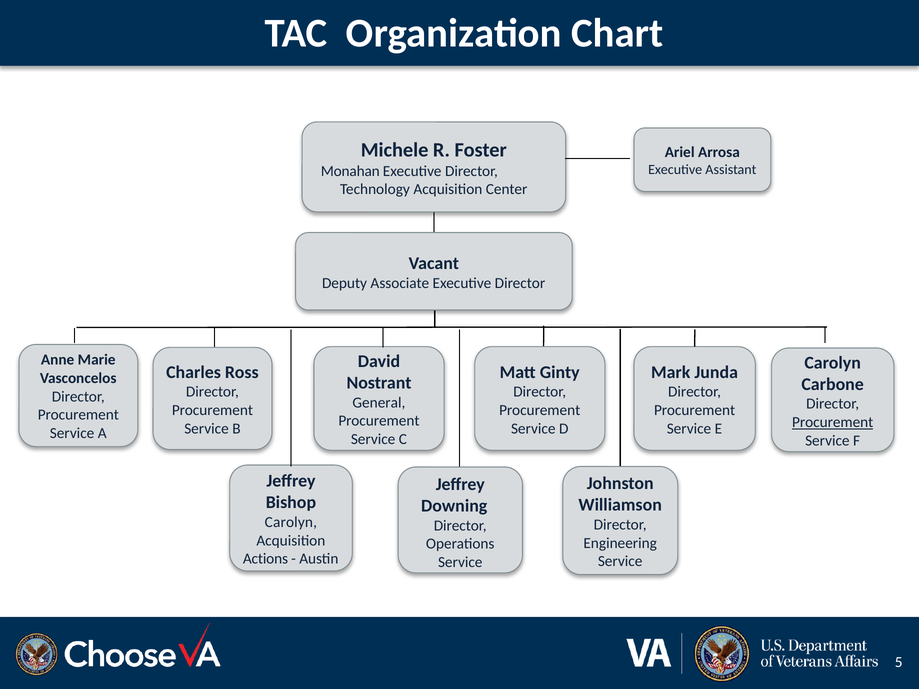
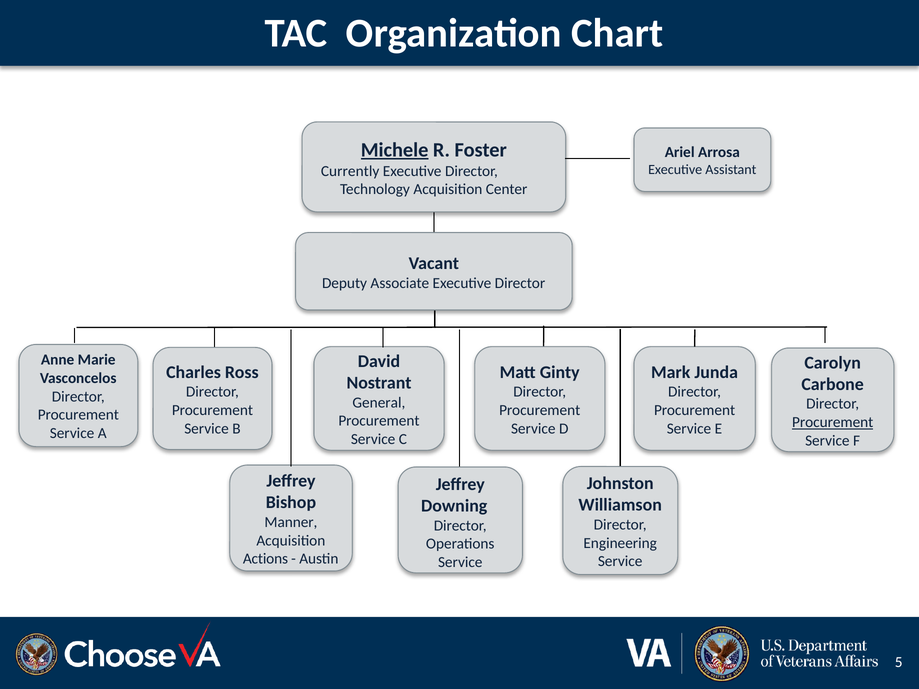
Michele underline: none -> present
Monahan: Monahan -> Currently
Carolyn at (291, 522): Carolyn -> Manner
